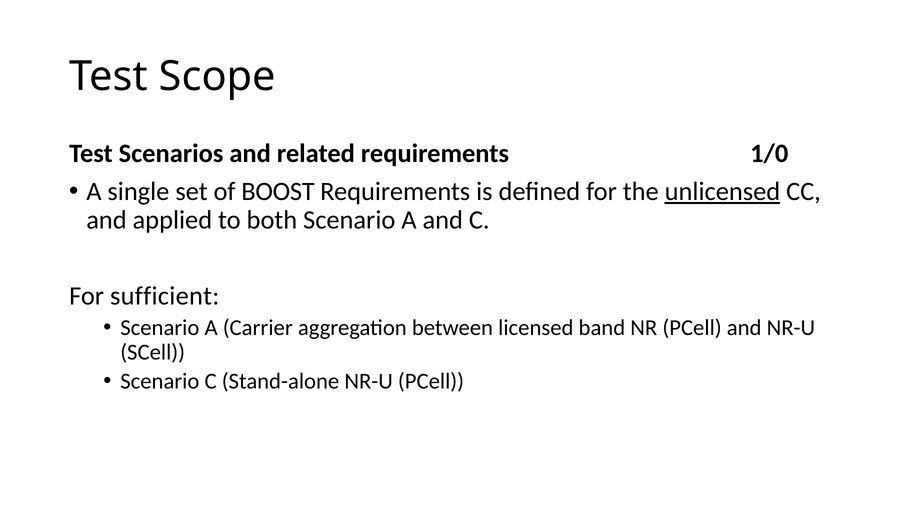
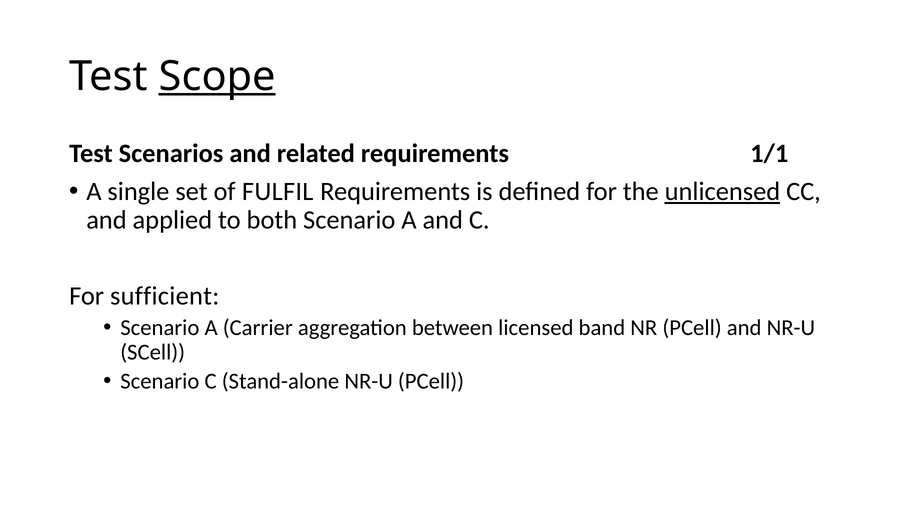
Scope underline: none -> present
1/0: 1/0 -> 1/1
BOOST: BOOST -> FULFIL
